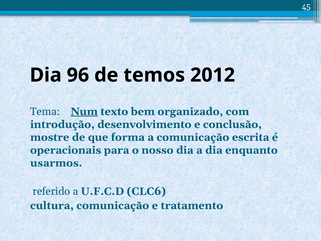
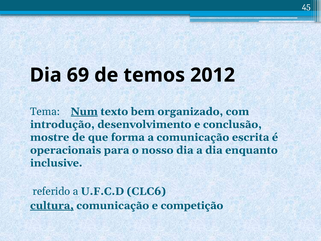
96: 96 -> 69
usarmos: usarmos -> inclusive
cultura underline: none -> present
tratamento: tratamento -> competição
